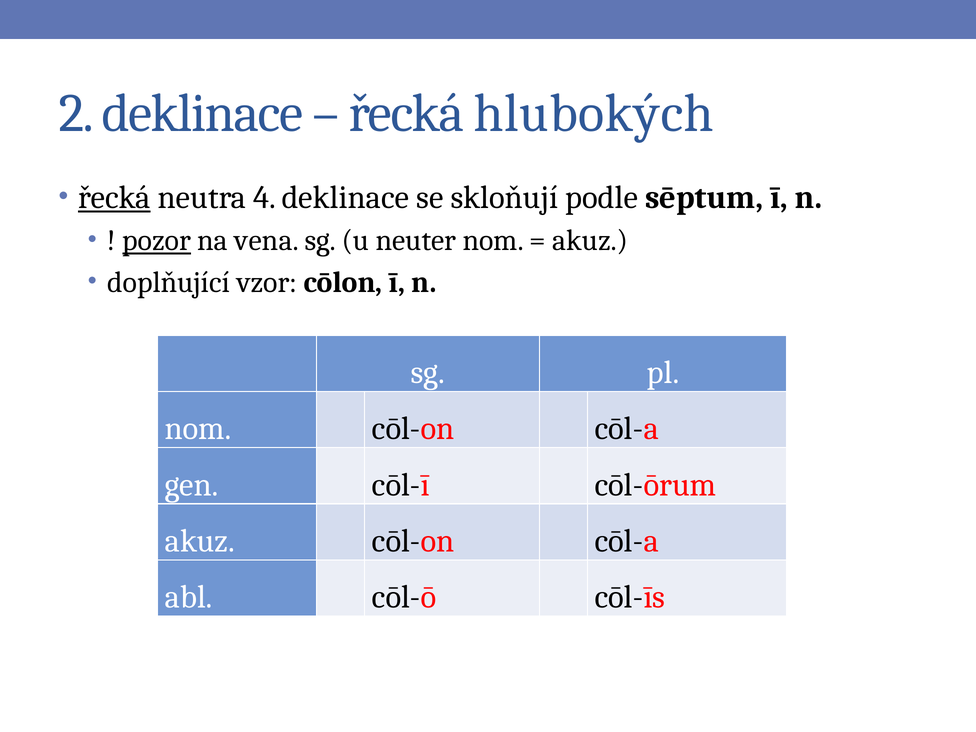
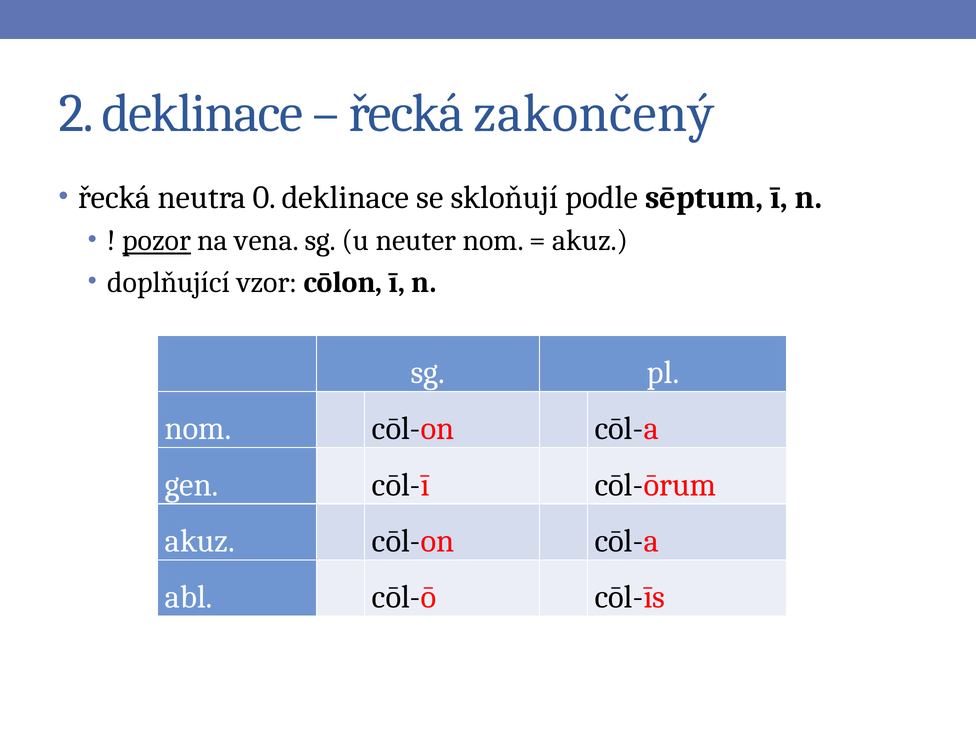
hlubokých: hlubokých -> zakončený
řecká at (114, 197) underline: present -> none
4: 4 -> 0
